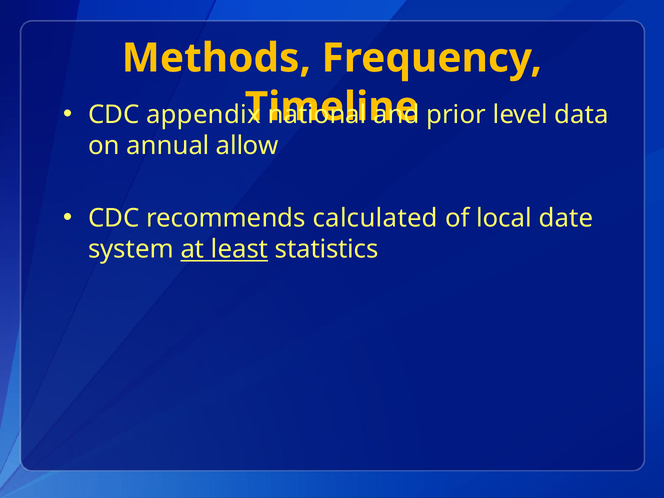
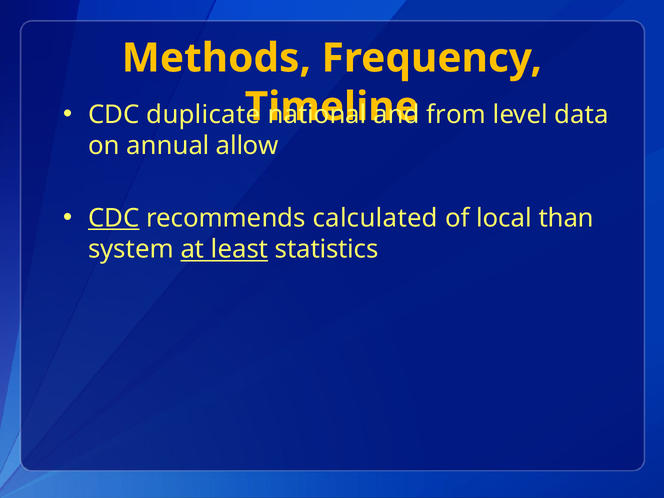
appendix: appendix -> duplicate
prior: prior -> from
CDC at (114, 218) underline: none -> present
date: date -> than
